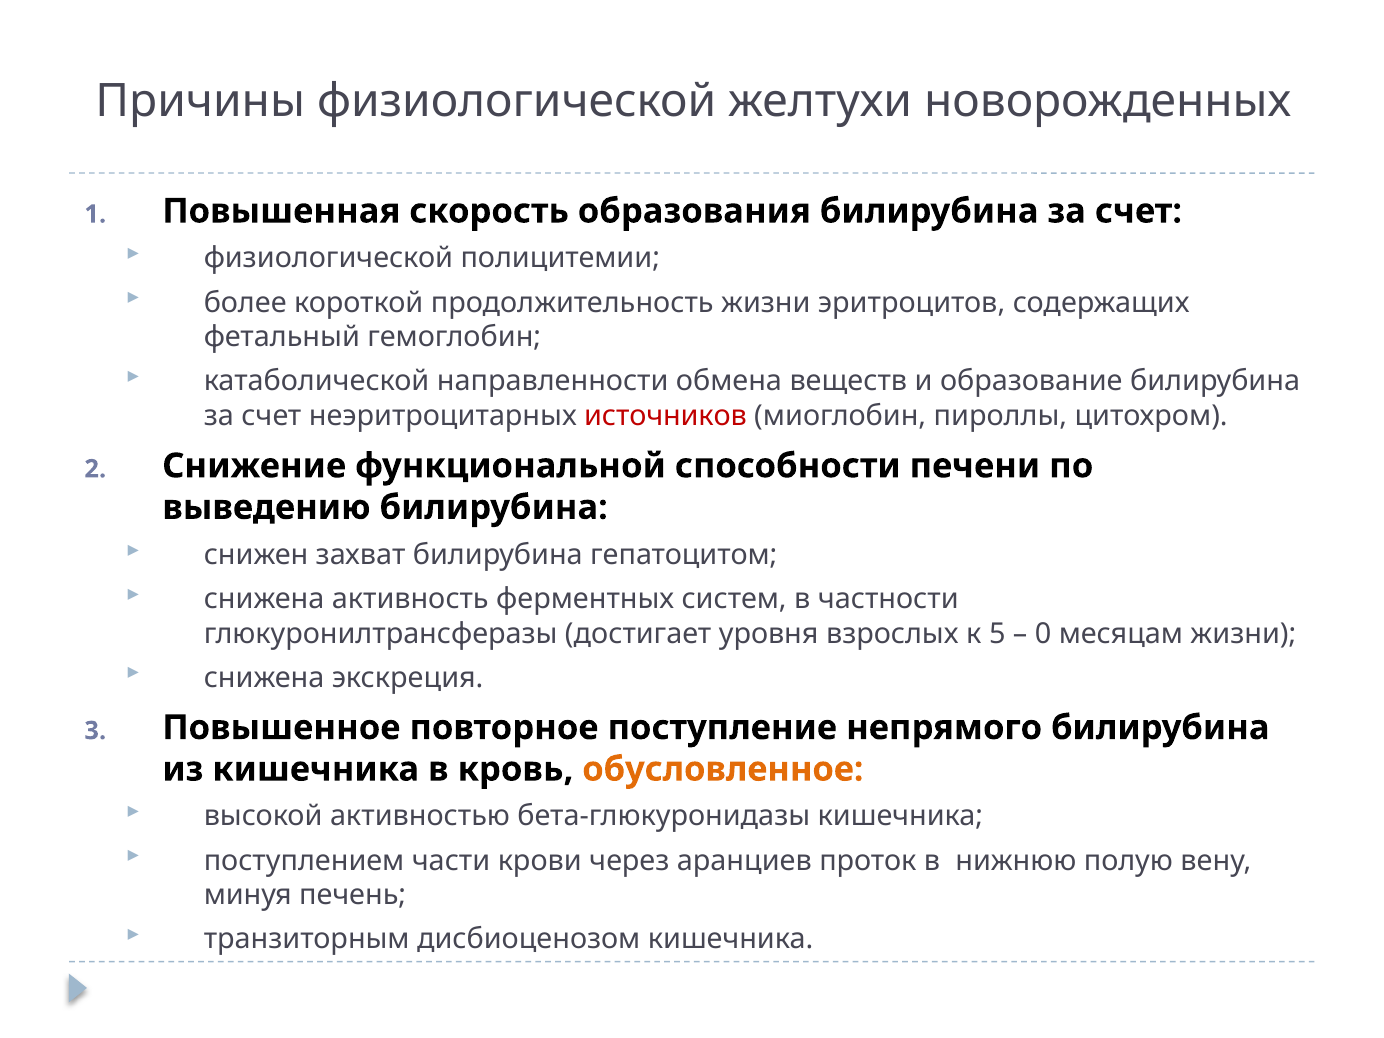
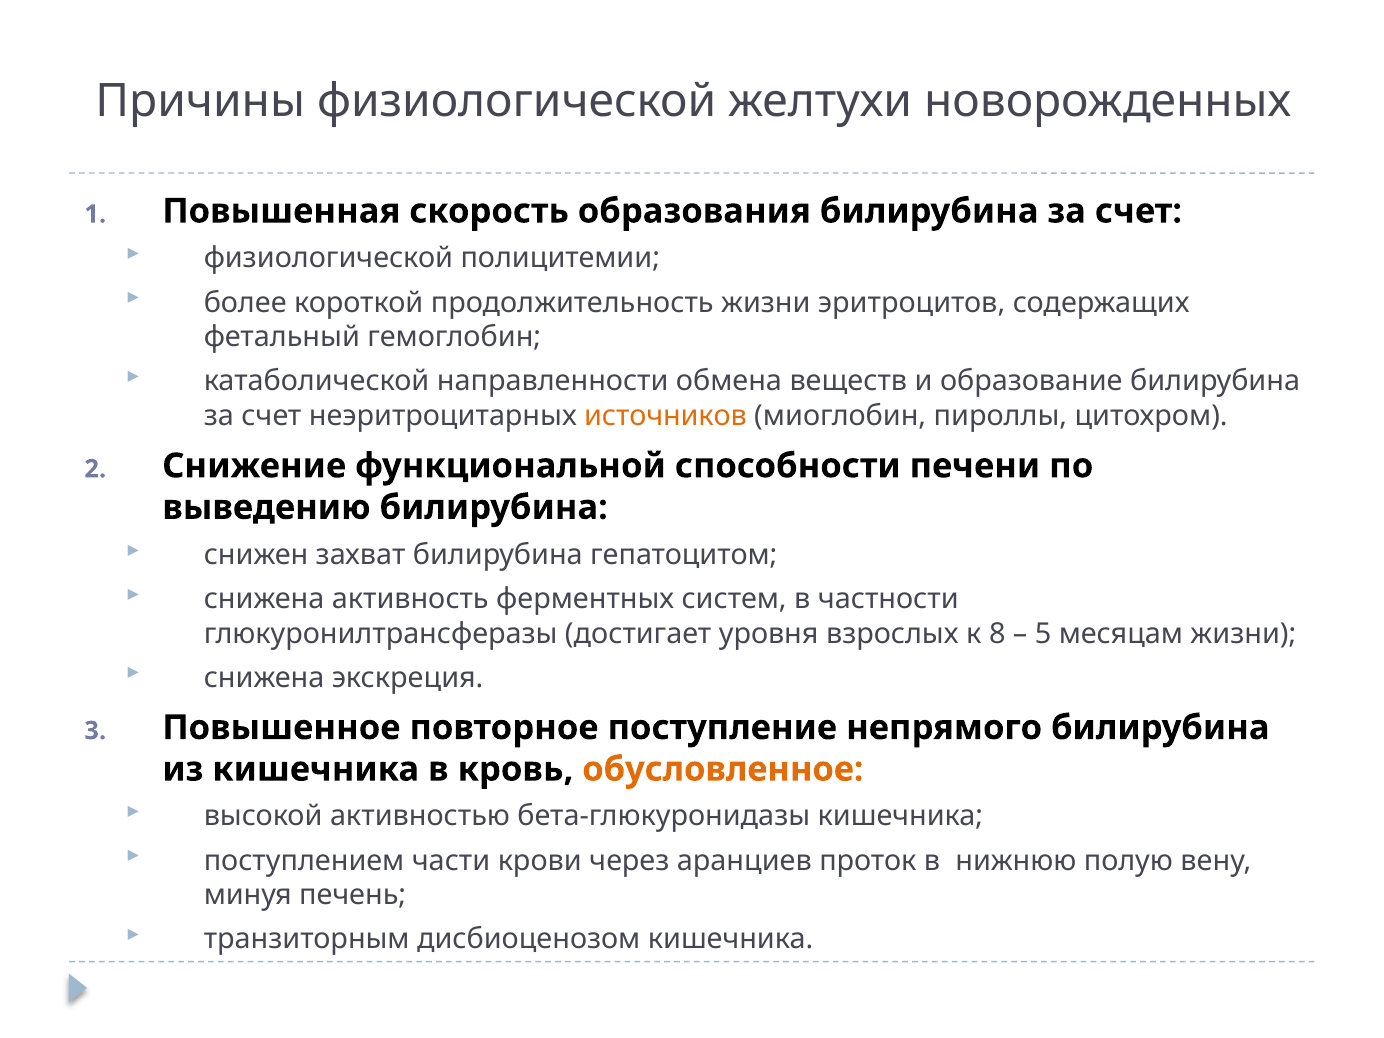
источников colour: red -> orange
5: 5 -> 8
0: 0 -> 5
